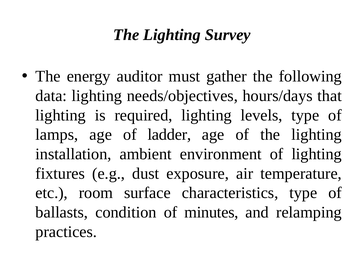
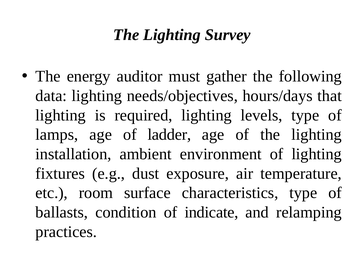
minutes: minutes -> indicate
